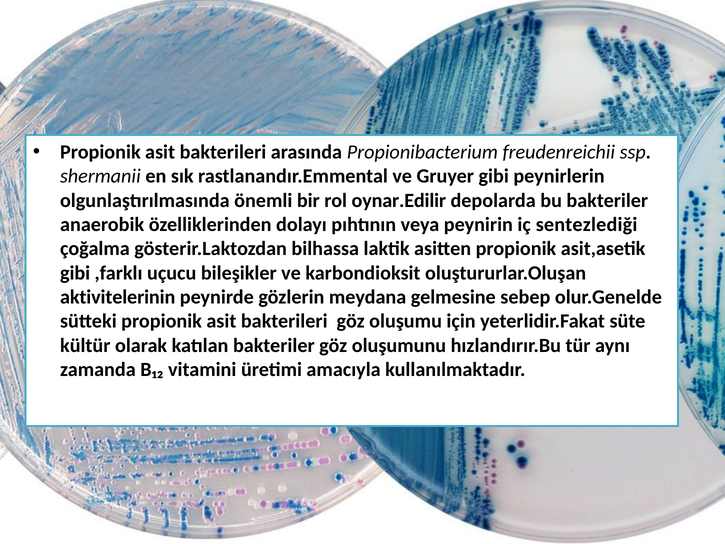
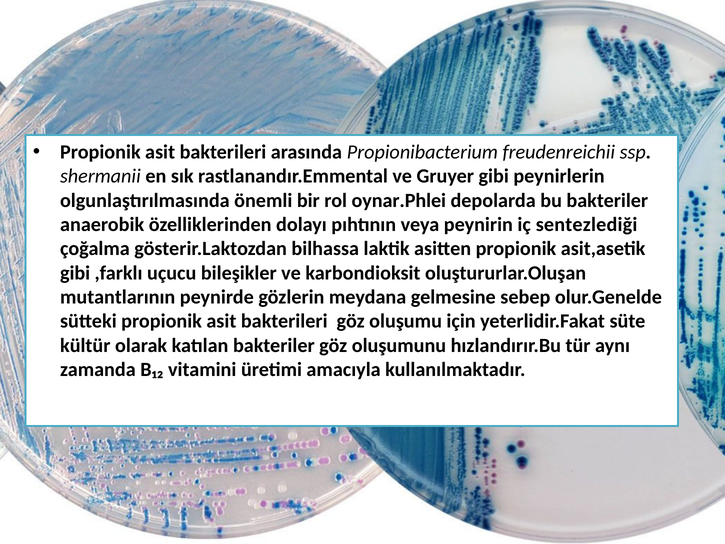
oynar.Edilir: oynar.Edilir -> oynar.Phlei
aktivitelerinin: aktivitelerinin -> mutantlarının
